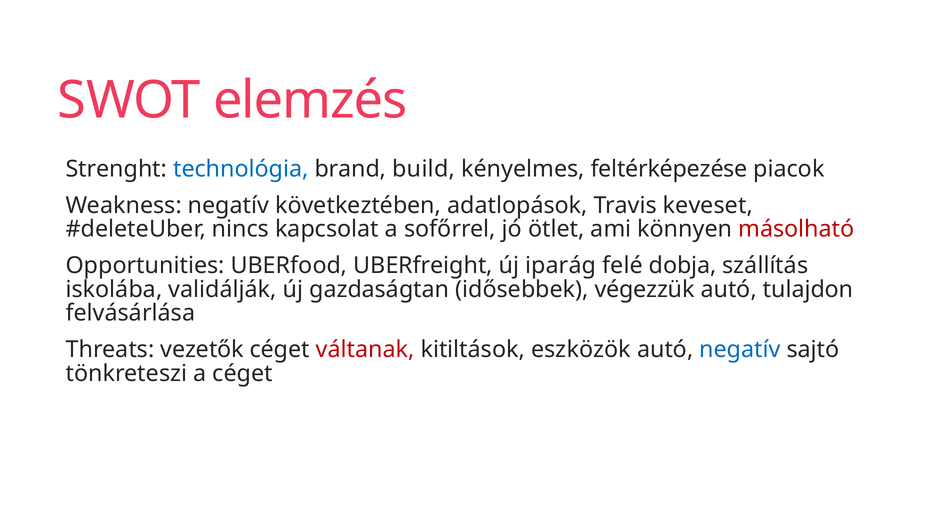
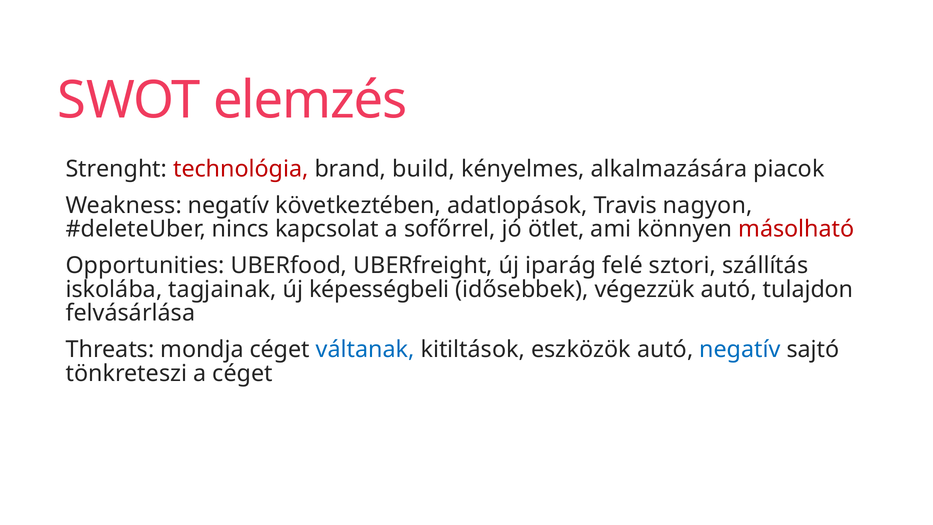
technológia colour: blue -> red
feltérképezése: feltérképezése -> alkalmazására
keveset: keveset -> nagyon
dobja: dobja -> sztori
validálják: validálják -> tagjainak
gazdaságtan: gazdaságtan -> képességbeli
vezetők: vezetők -> mondja
váltanak colour: red -> blue
